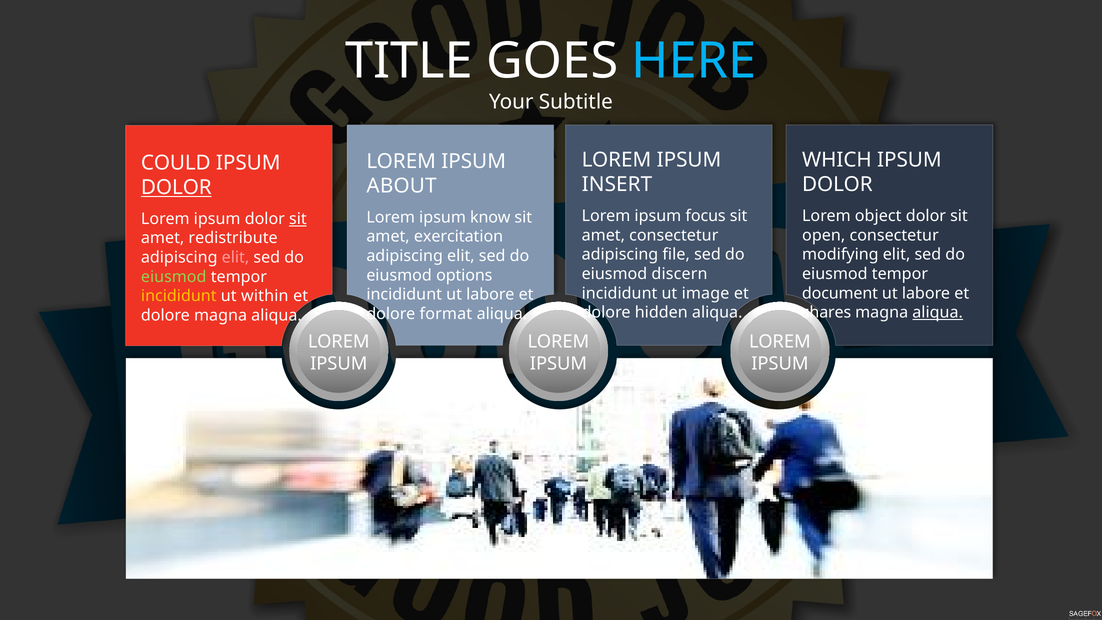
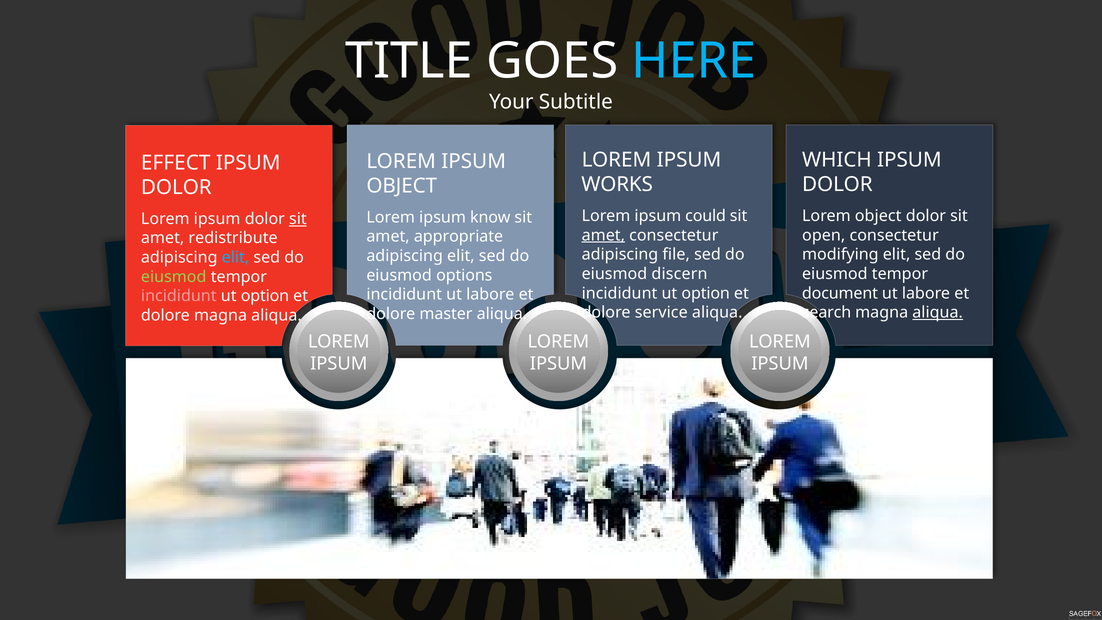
COULD: COULD -> EFFECT
INSERT: INSERT -> WORKS
ABOUT at (402, 186): ABOUT -> OBJECT
DOLOR at (176, 187) underline: present -> none
focus: focus -> could
amet at (603, 235) underline: none -> present
exercitation: exercitation -> appropriate
elit at (235, 257) colour: pink -> light blue
image at (706, 293): image -> option
incididunt at (179, 296) colour: yellow -> pink
within at (265, 296): within -> option
hidden: hidden -> service
shares: shares -> search
format: format -> master
